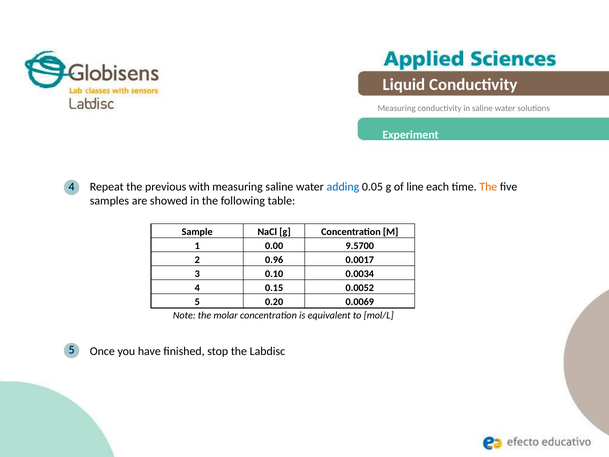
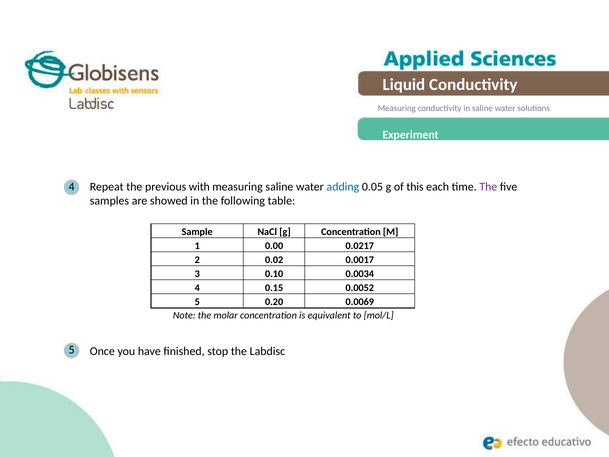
line: line -> this
The at (488, 187) colour: orange -> purple
9.5700: 9.5700 -> 0.0217
0.96: 0.96 -> 0.02
